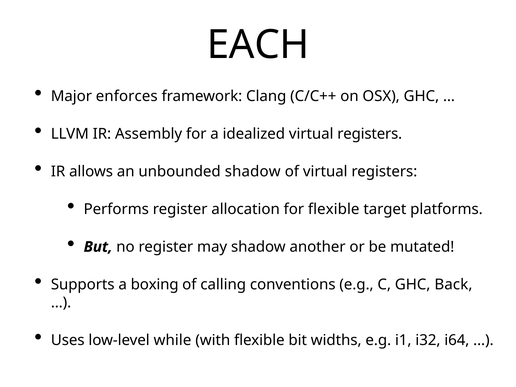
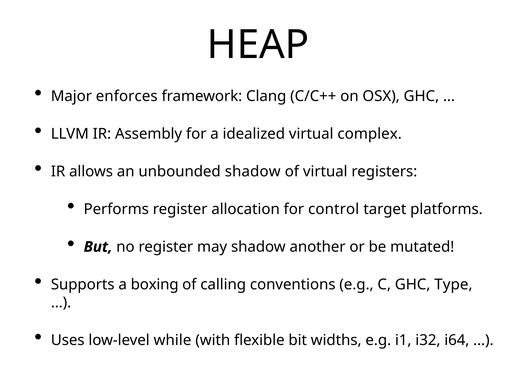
EACH: EACH -> HEAP
idealized virtual registers: registers -> complex
for flexible: flexible -> control
Back: Back -> Type
